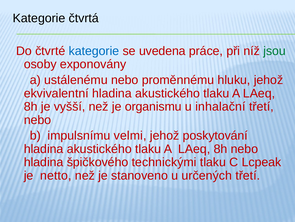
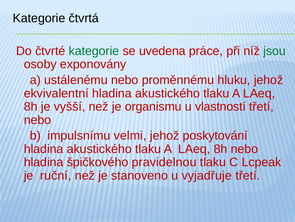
kategorie at (94, 51) colour: blue -> green
inhalační: inhalační -> vlastností
technickými: technickými -> pravidelnou
netto: netto -> ruční
určených: určených -> vyjadřuje
